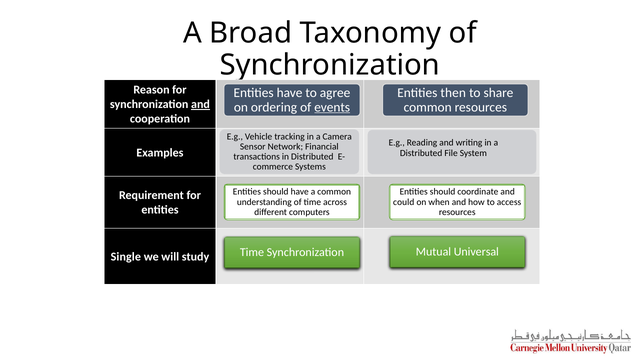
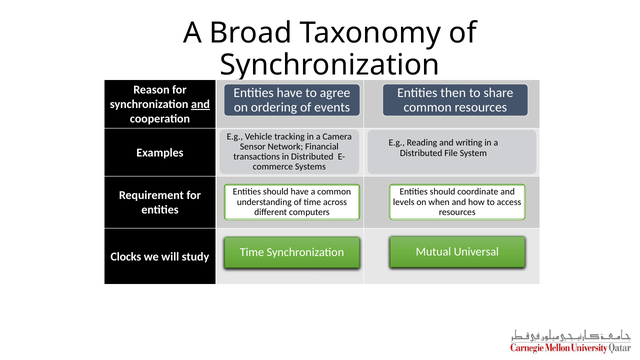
events underline: present -> none
could: could -> levels
Single: Single -> Clocks
